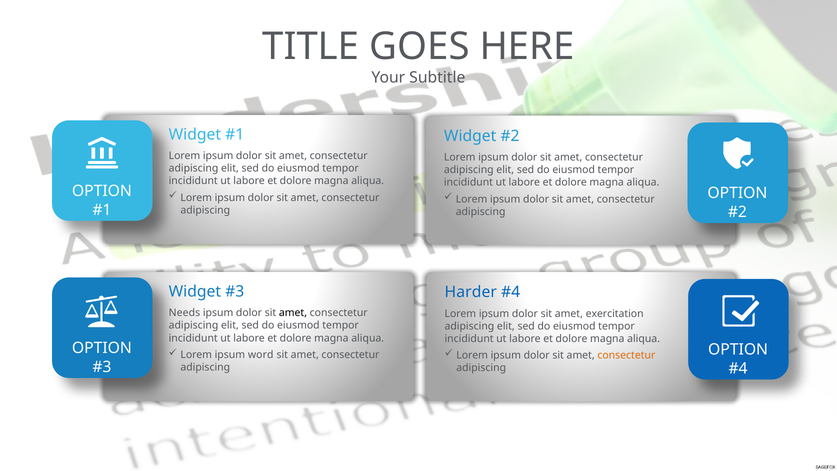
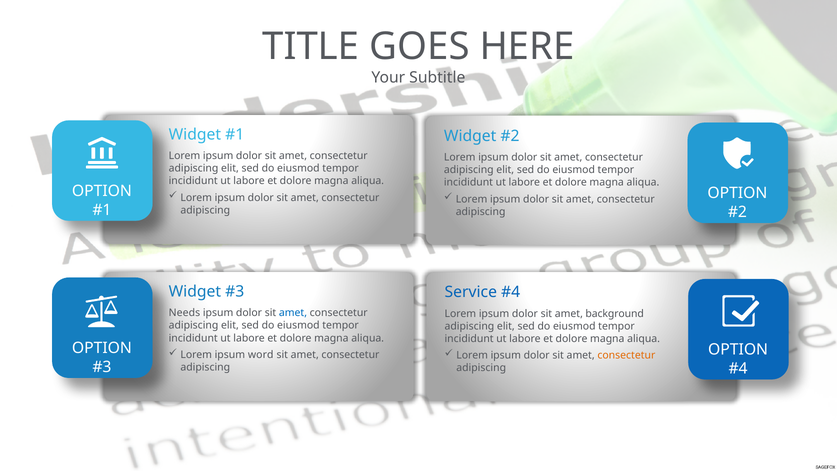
Harder: Harder -> Service
amet at (293, 313) colour: black -> blue
exercitation: exercitation -> background
